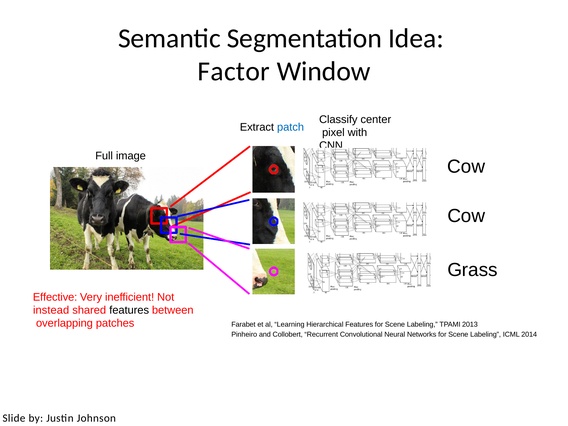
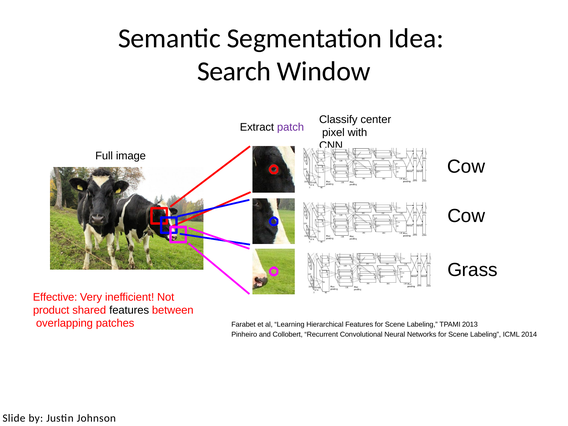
Factor: Factor -> Search
patch colour: blue -> purple
instead: instead -> product
